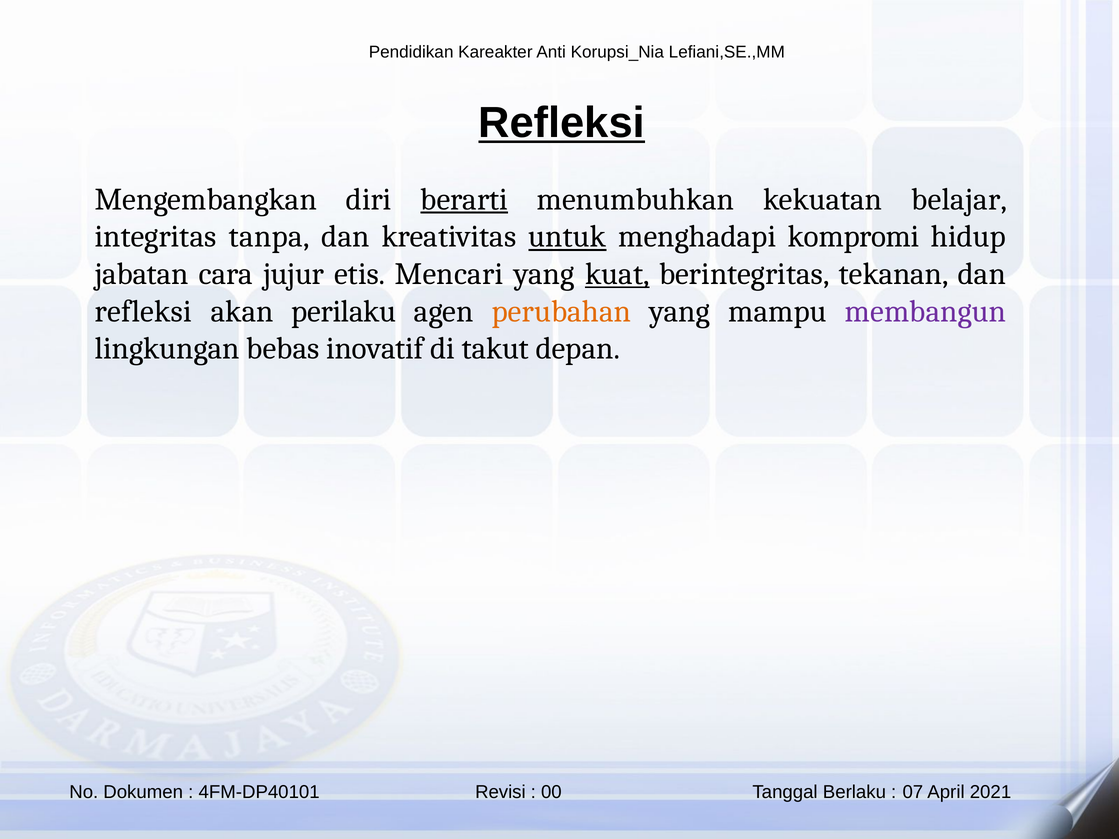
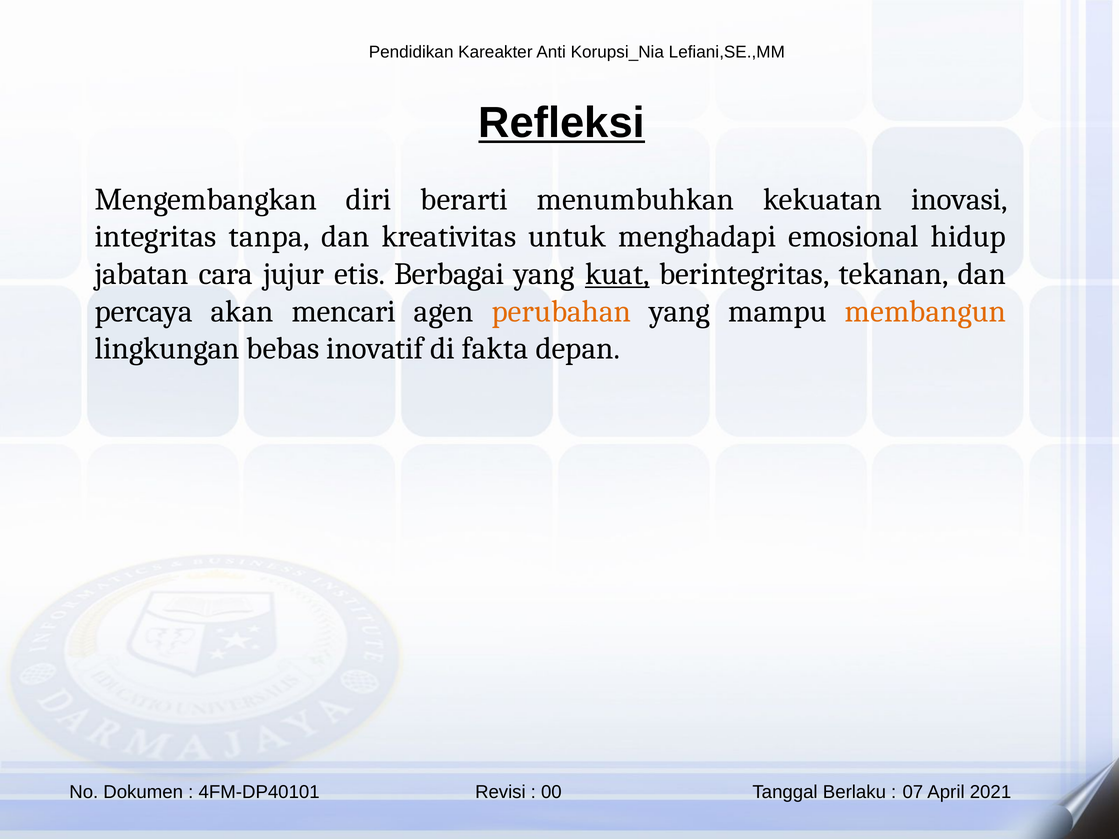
berarti underline: present -> none
belajar: belajar -> inovasi
untuk underline: present -> none
kompromi: kompromi -> emosional
Mencari: Mencari -> Berbagai
refleksi at (143, 311): refleksi -> percaya
perilaku: perilaku -> mencari
membangun colour: purple -> orange
takut: takut -> fakta
